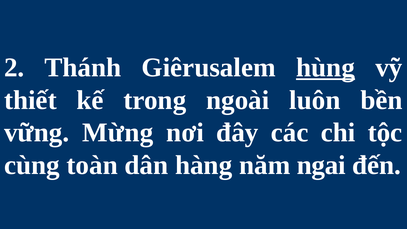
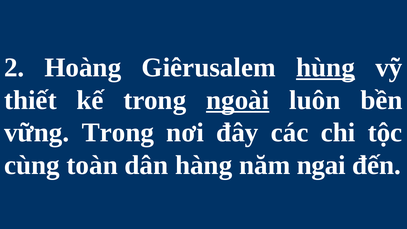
Thánh: Thánh -> Hoàng
ngoài underline: none -> present
vững Mừng: Mừng -> Trong
